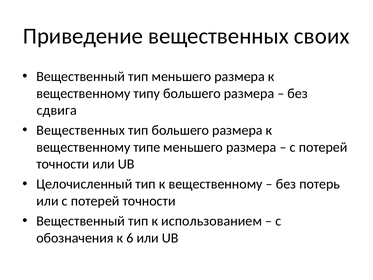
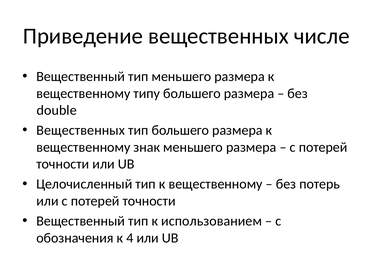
своих: своих -> числе
сдвига: сдвига -> double
типе: типе -> знак
6: 6 -> 4
